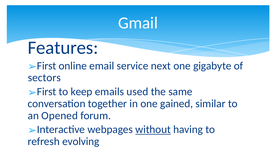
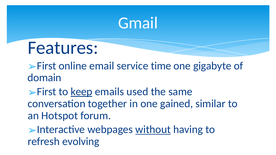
next: next -> time
sectors: sectors -> domain
keep underline: none -> present
Opened: Opened -> Hotspot
